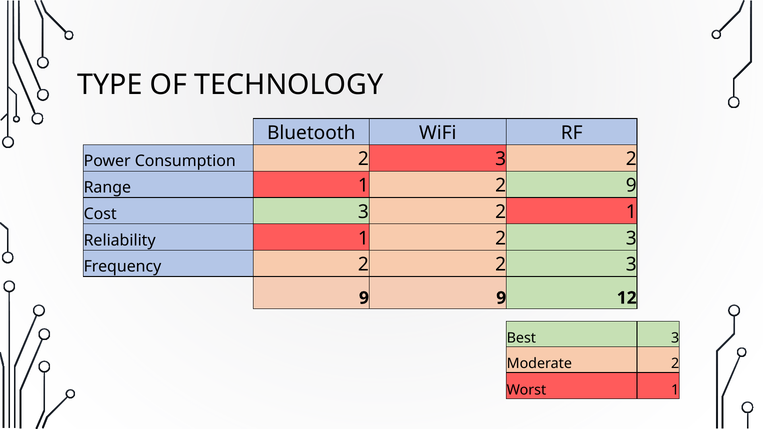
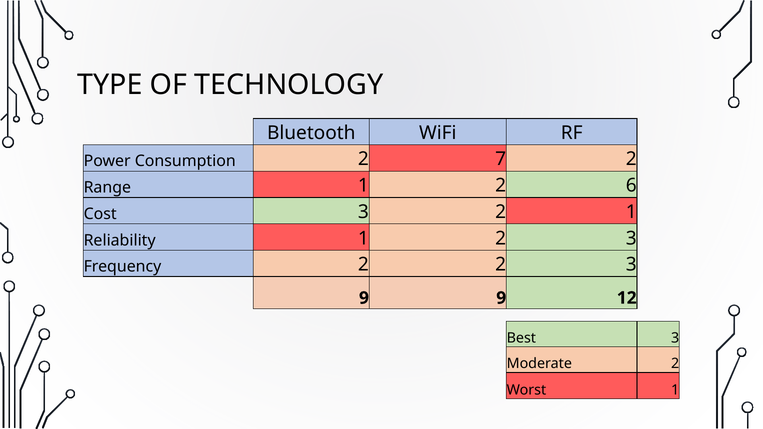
3 at (501, 159): 3 -> 7
2 9: 9 -> 6
